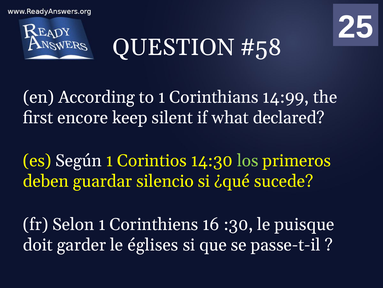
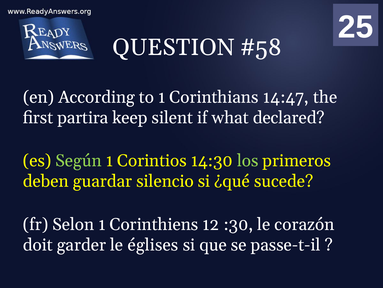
14:99: 14:99 -> 14:47
encore: encore -> partira
Según colour: white -> light green
Corinthiens 16: 16 -> 12
puisque: puisque -> corazón
